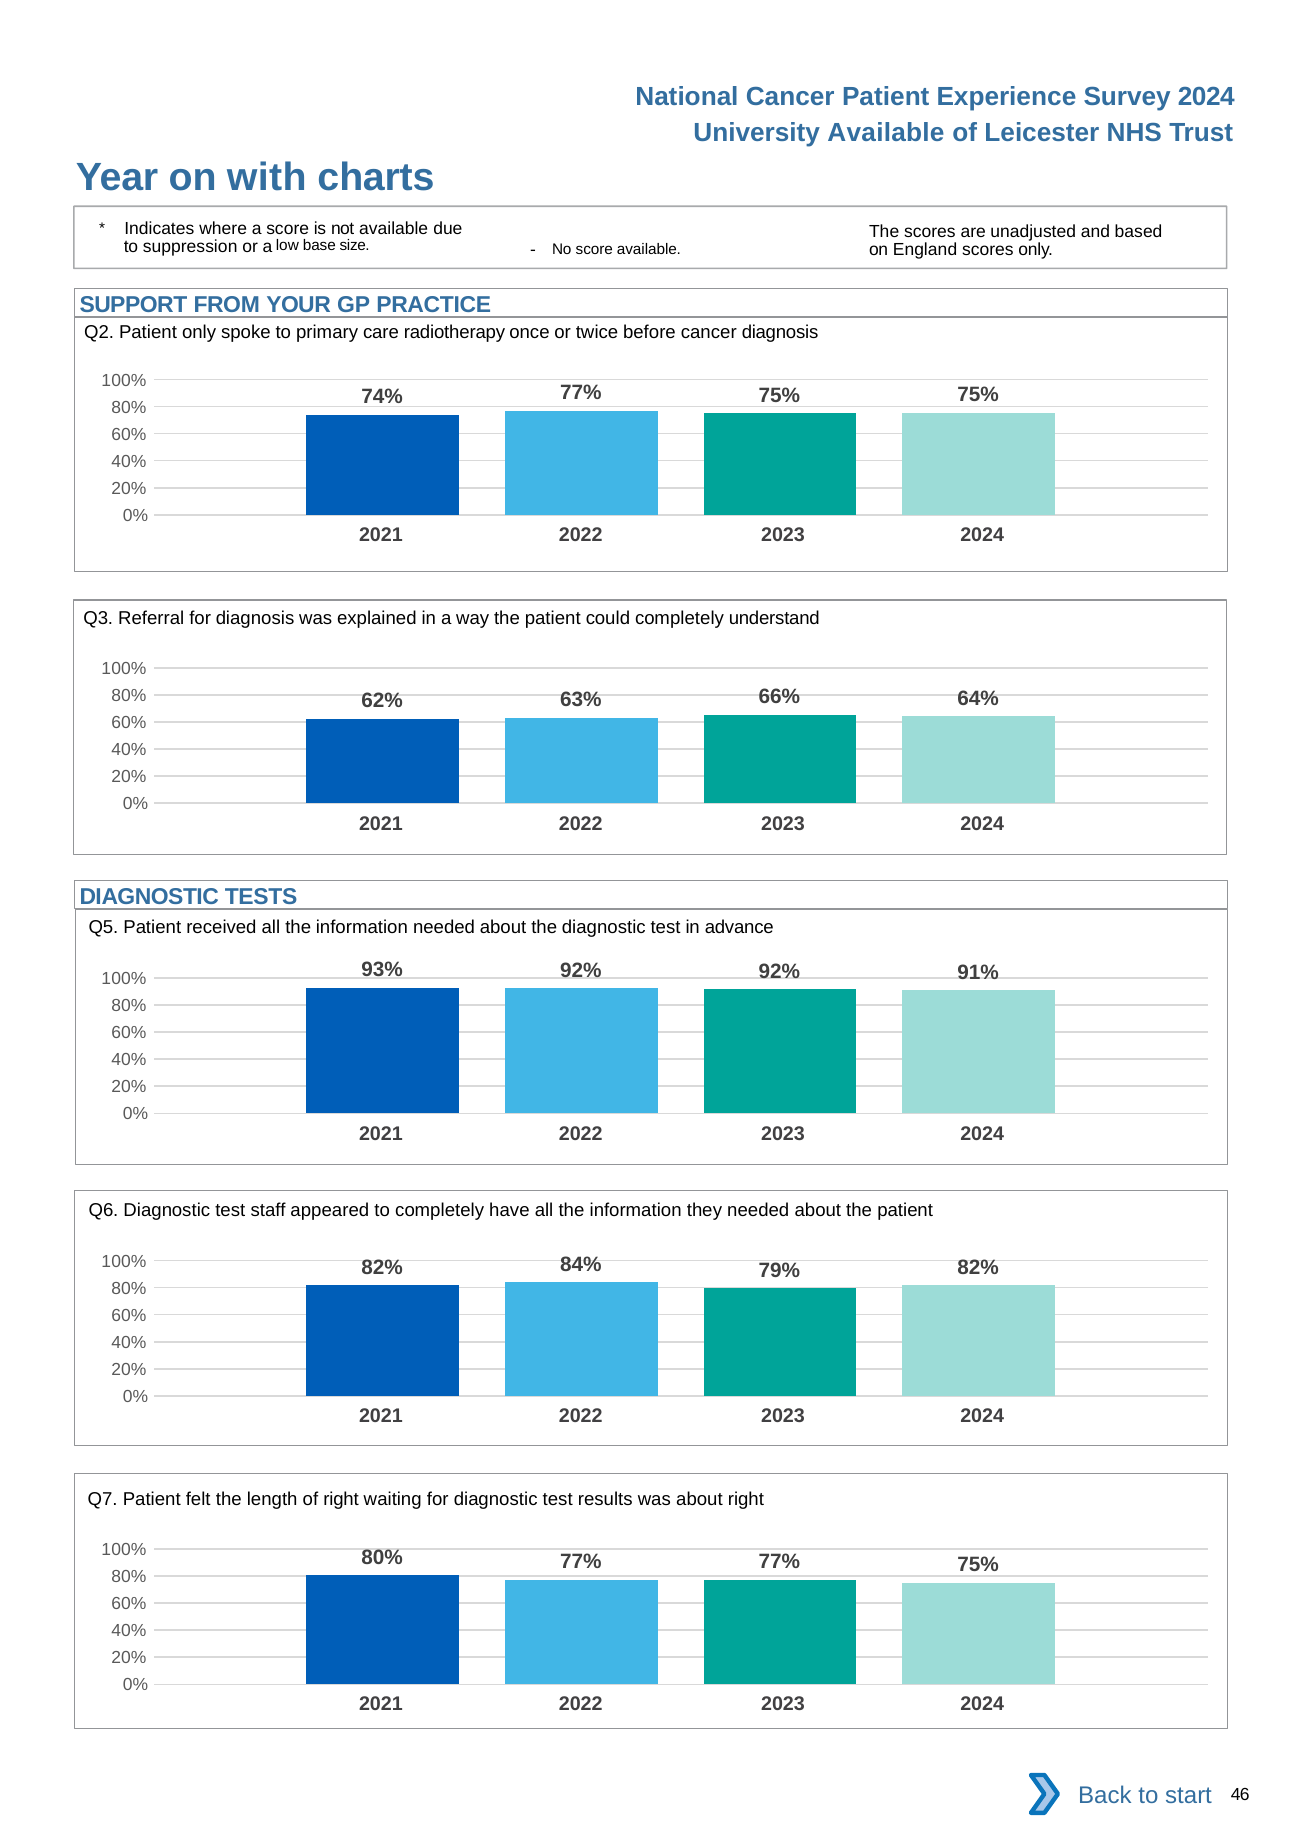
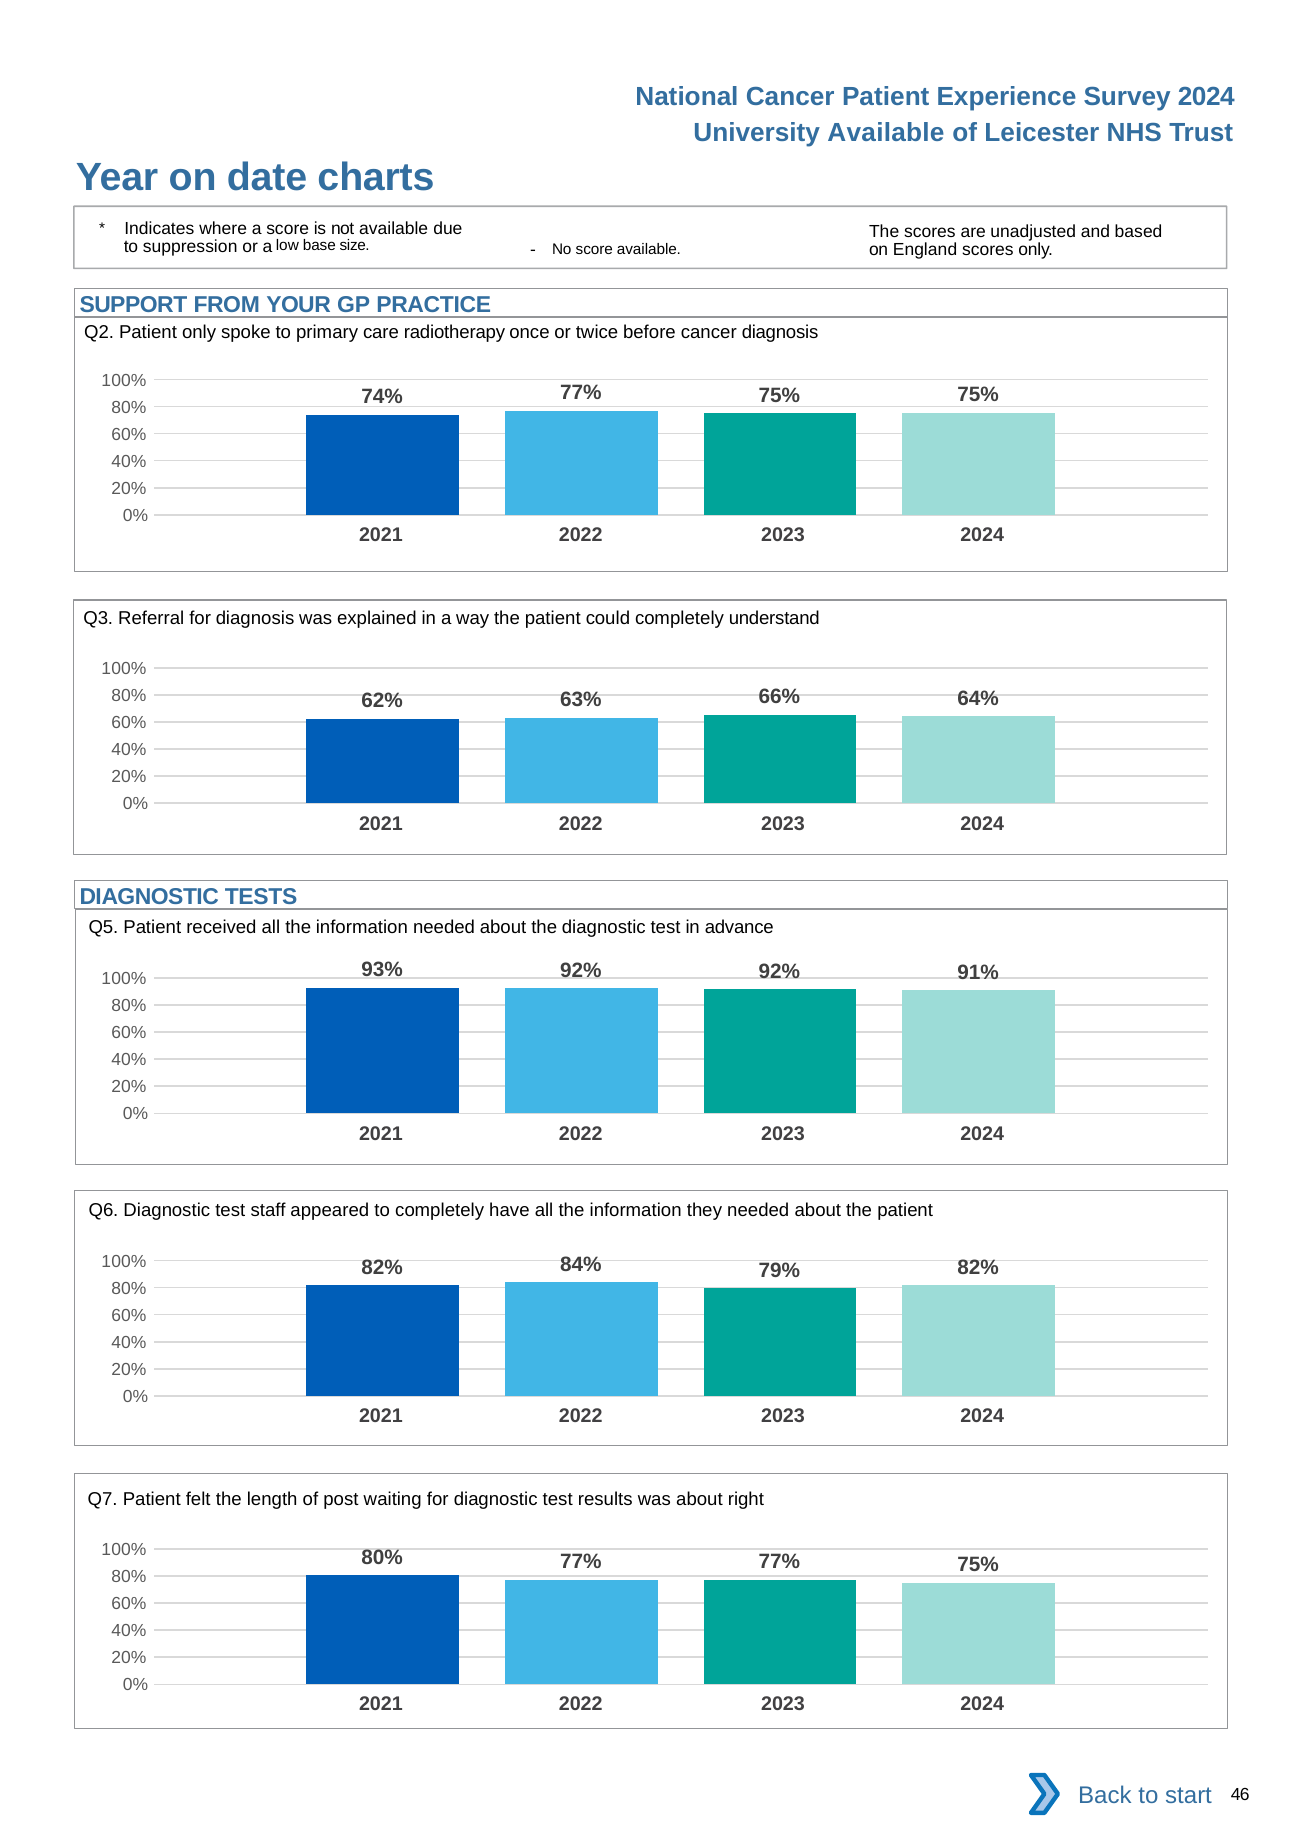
with: with -> date
of right: right -> post
